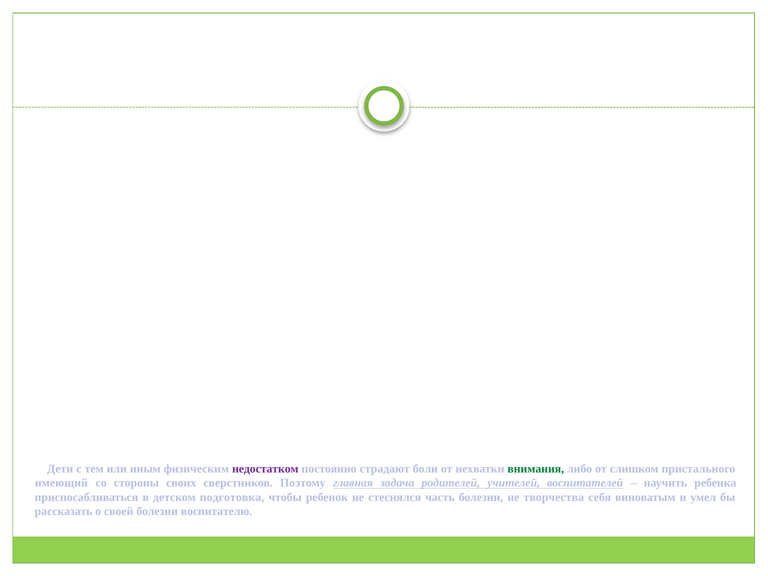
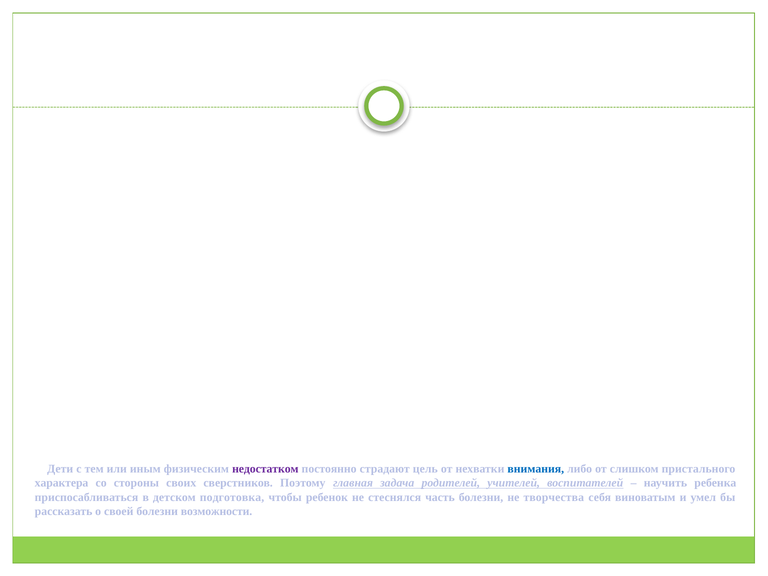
боли: боли -> цель
внимания colour: green -> blue
имеющий: имеющий -> характера
воспитателю: воспитателю -> возможности
